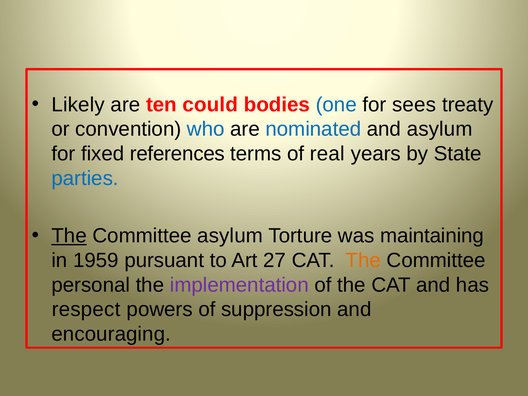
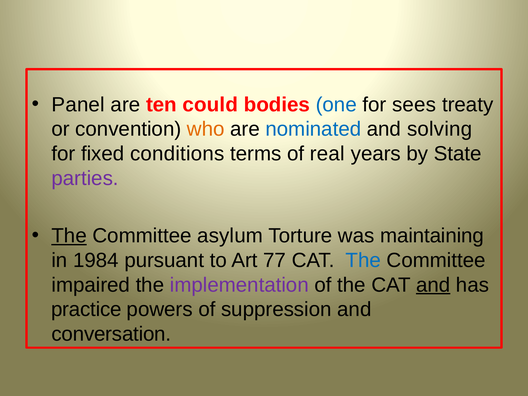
Likely: Likely -> Panel
who colour: blue -> orange
and asylum: asylum -> solving
references: references -> conditions
parties colour: blue -> purple
1959: 1959 -> 1984
27: 27 -> 77
The at (363, 260) colour: orange -> blue
personal: personal -> impaired
and at (433, 285) underline: none -> present
respect: respect -> practice
encouraging: encouraging -> conversation
